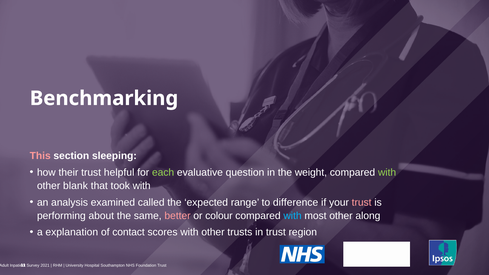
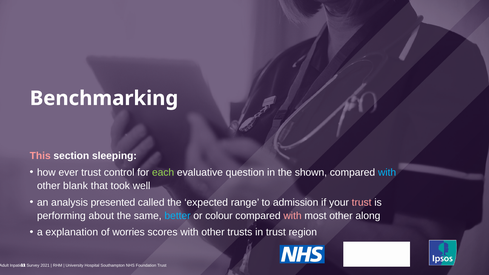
their: their -> ever
helpful: helpful -> control
weight: weight -> shown
with at (387, 172) colour: light green -> light blue
took with: with -> well
examined: examined -> presented
difference: difference -> admission
better colour: pink -> light blue
with at (293, 216) colour: light blue -> pink
contact: contact -> worries
